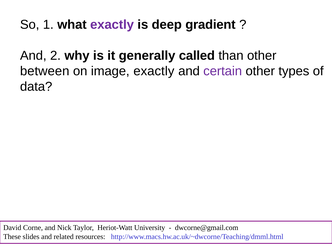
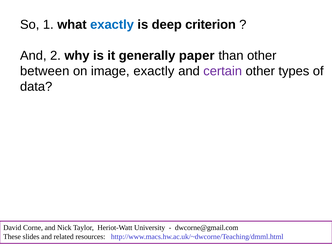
exactly at (112, 25) colour: purple -> blue
gradient: gradient -> criterion
called: called -> paper
